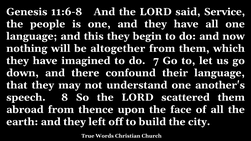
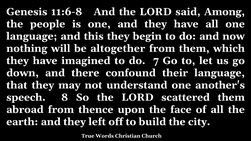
Service: Service -> Among
